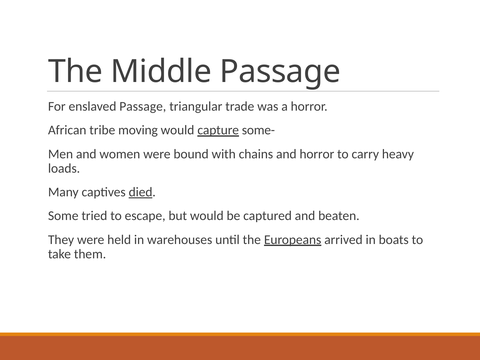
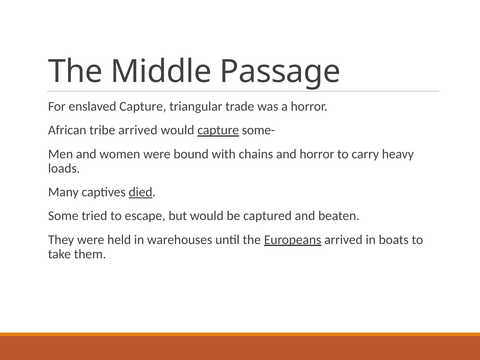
enslaved Passage: Passage -> Capture
tribe moving: moving -> arrived
